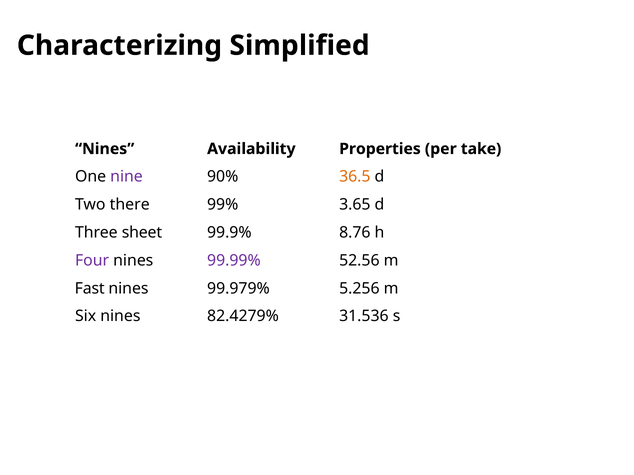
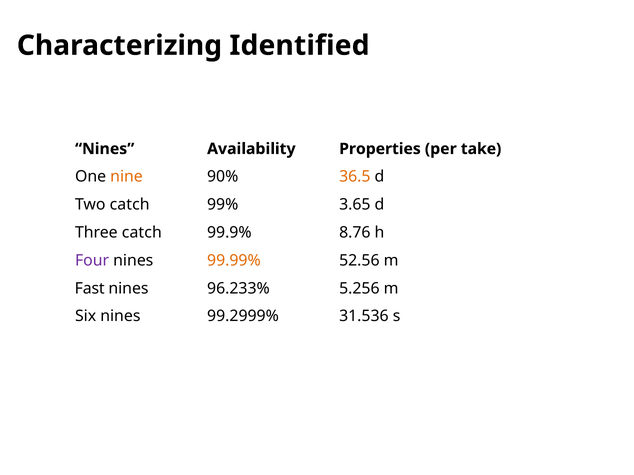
Simplified: Simplified -> Identified
nine colour: purple -> orange
Two there: there -> catch
Three sheet: sheet -> catch
99.99% colour: purple -> orange
99.979%: 99.979% -> 96.233%
82.4279%: 82.4279% -> 99.2999%
